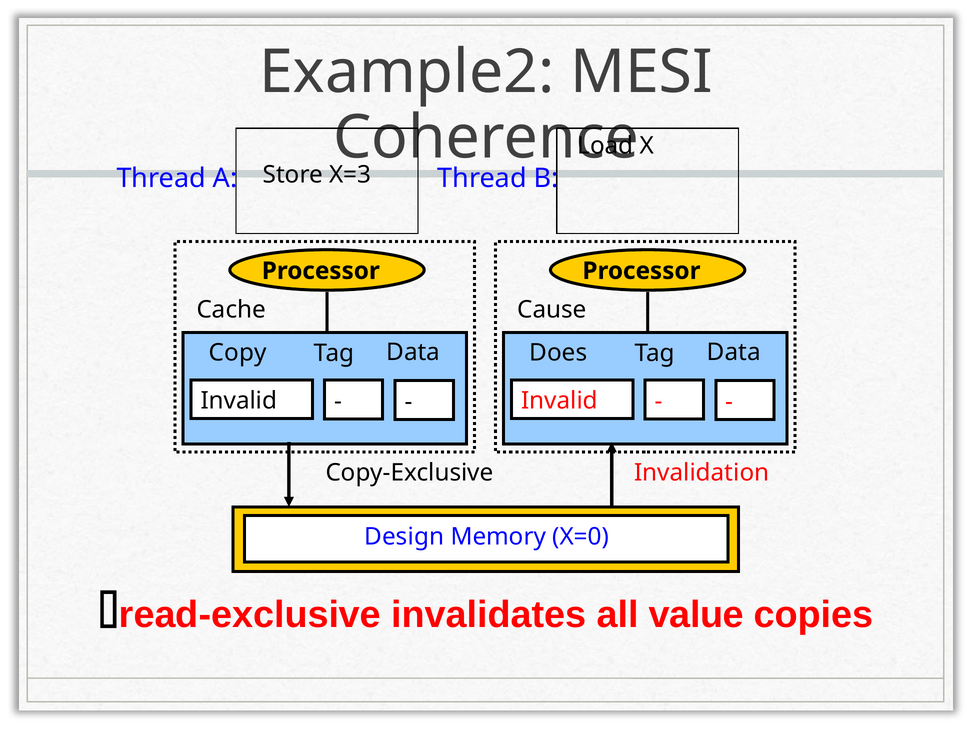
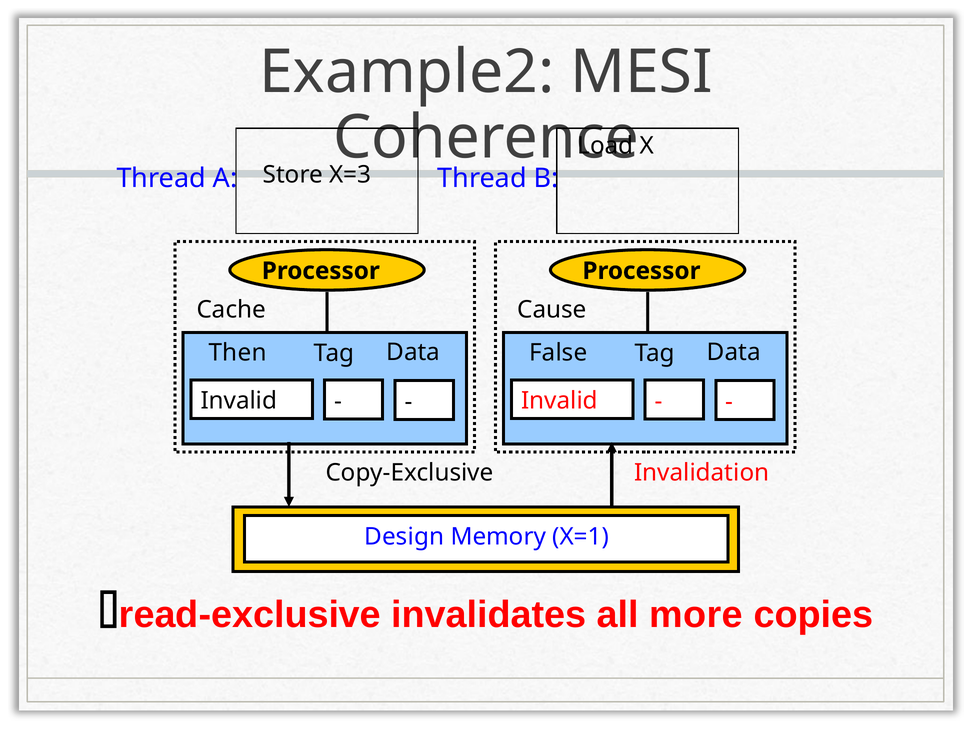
Copy: Copy -> Then
Does: Does -> False
X=0: X=0 -> X=1
value: value -> more
